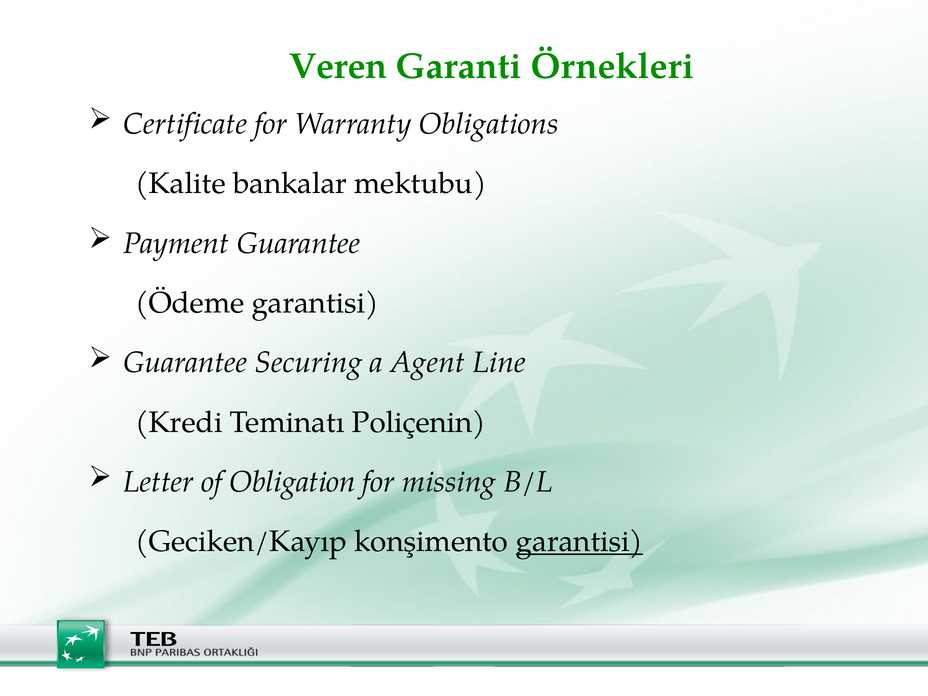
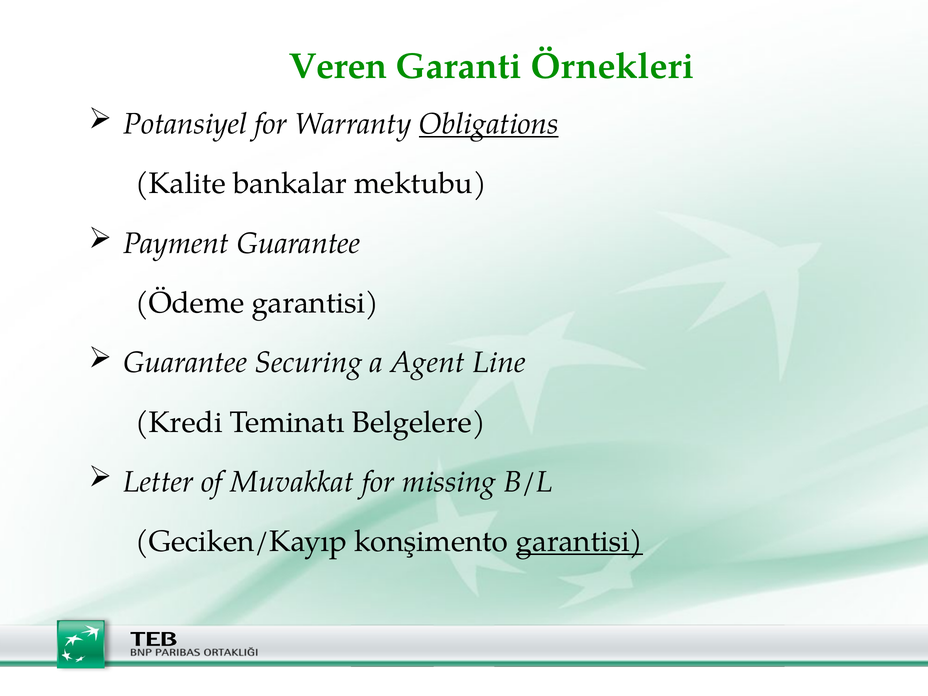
Certificate: Certificate -> Potansiyel
Obligations underline: none -> present
Poliçenin: Poliçenin -> Belgelere
Obligation: Obligation -> Muvakkat
